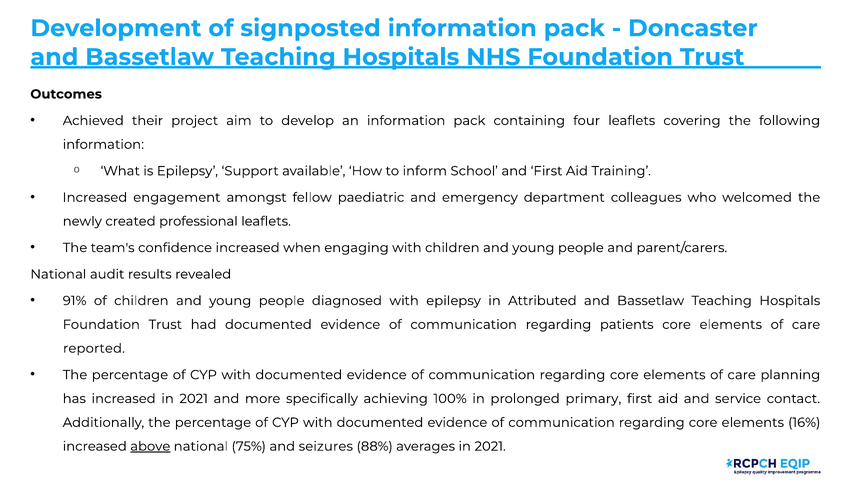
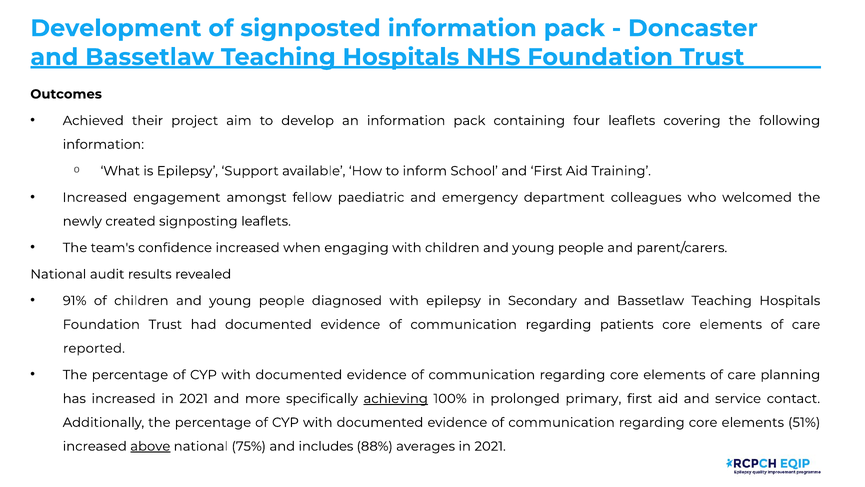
professional: professional -> signposting
Attributed: Attributed -> Secondary
achieving underline: none -> present
16%: 16% -> 51%
seizures: seizures -> includes
